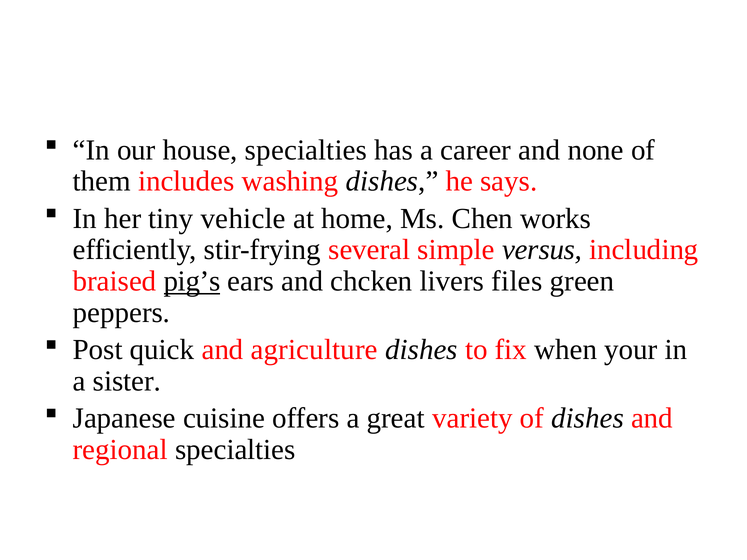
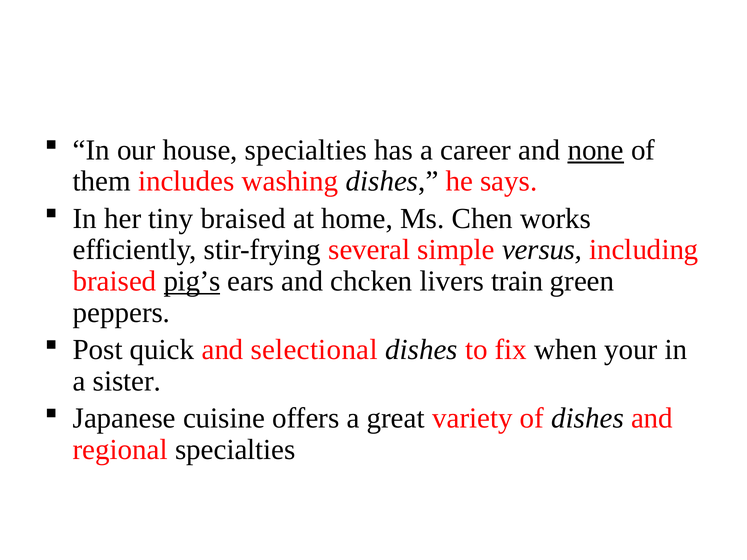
none underline: none -> present
tiny vehicle: vehicle -> braised
files: files -> train
agriculture: agriculture -> selectional
